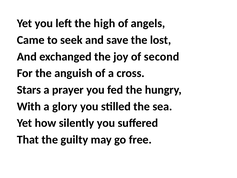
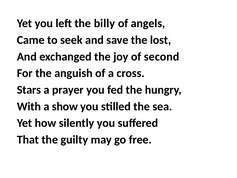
high: high -> billy
glory: glory -> show
